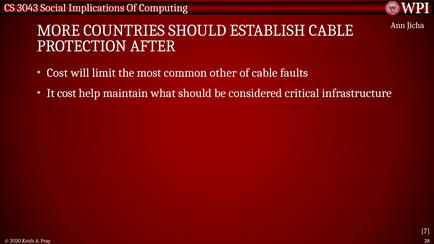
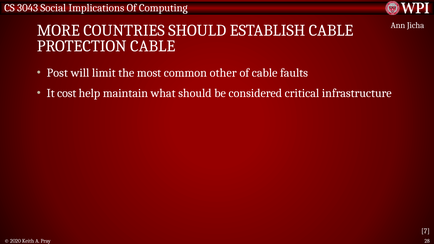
PROTECTION AFTER: AFTER -> CABLE
Cost at (57, 73): Cost -> Post
